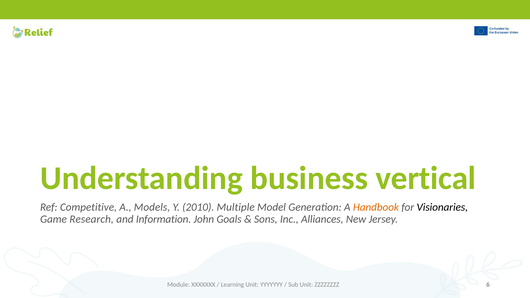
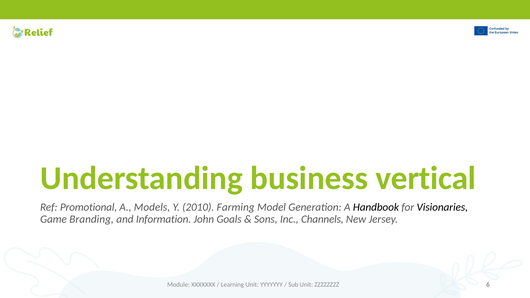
Competitive: Competitive -> Promotional
Multiple: Multiple -> Farming
Handbook colour: orange -> black
Research: Research -> Branding
Alliances: Alliances -> Channels
